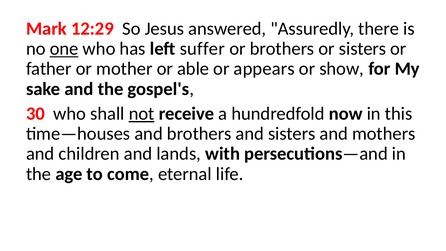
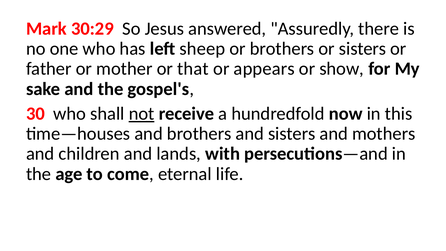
12:29: 12:29 -> 30:29
one underline: present -> none
suffer: suffer -> sheep
able: able -> that
